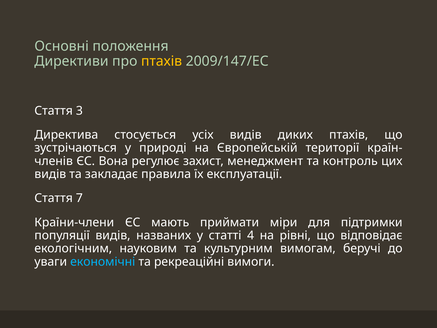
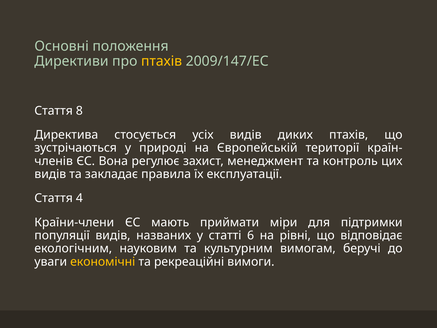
3: 3 -> 8
7: 7 -> 4
4: 4 -> 6
економічні colour: light blue -> yellow
